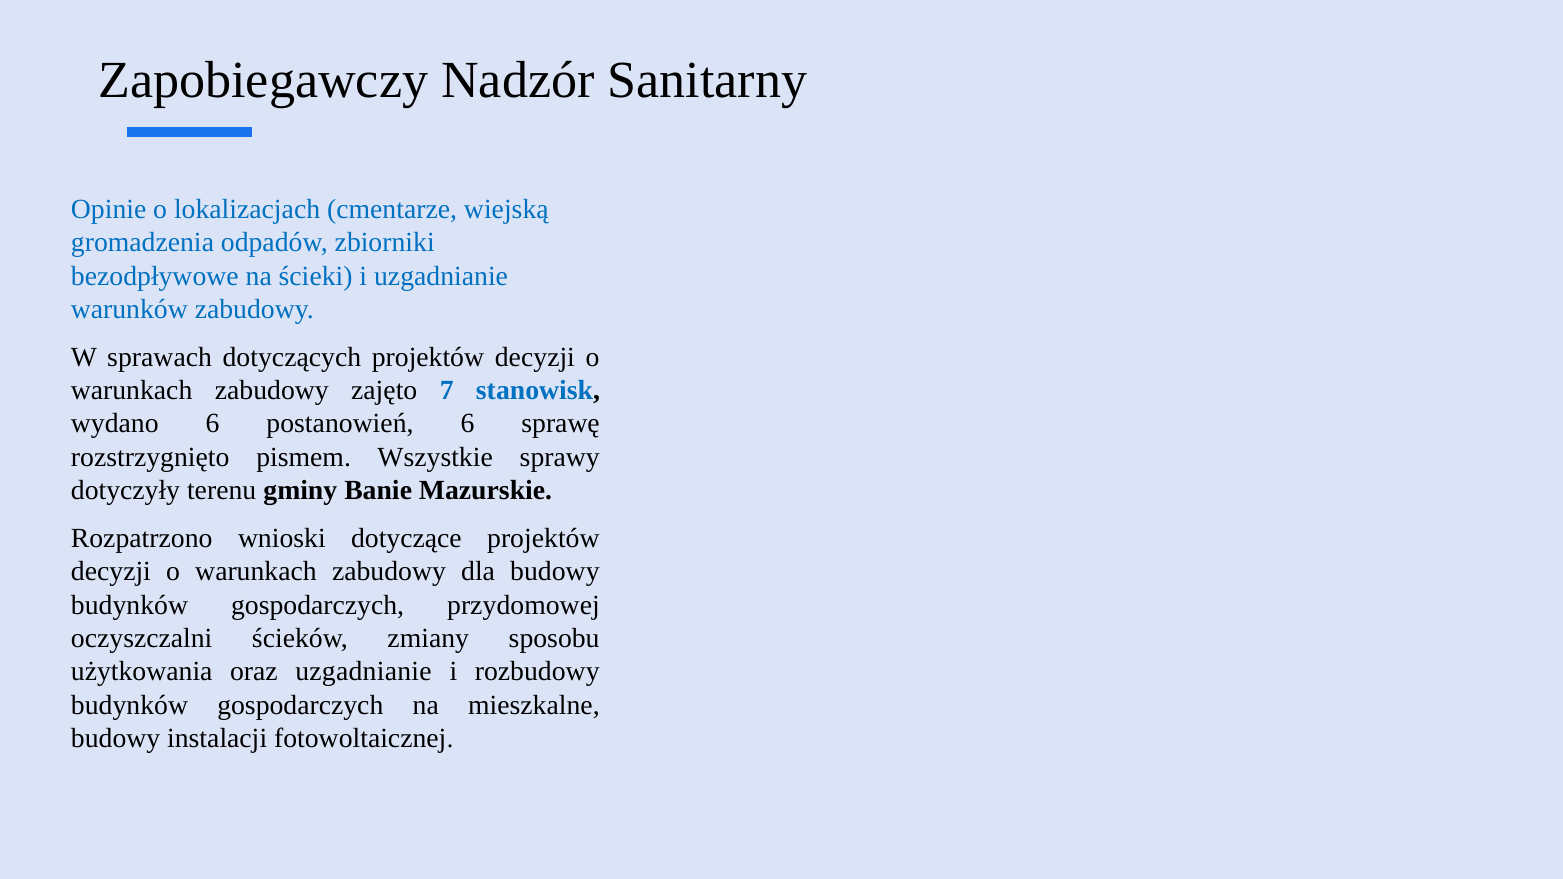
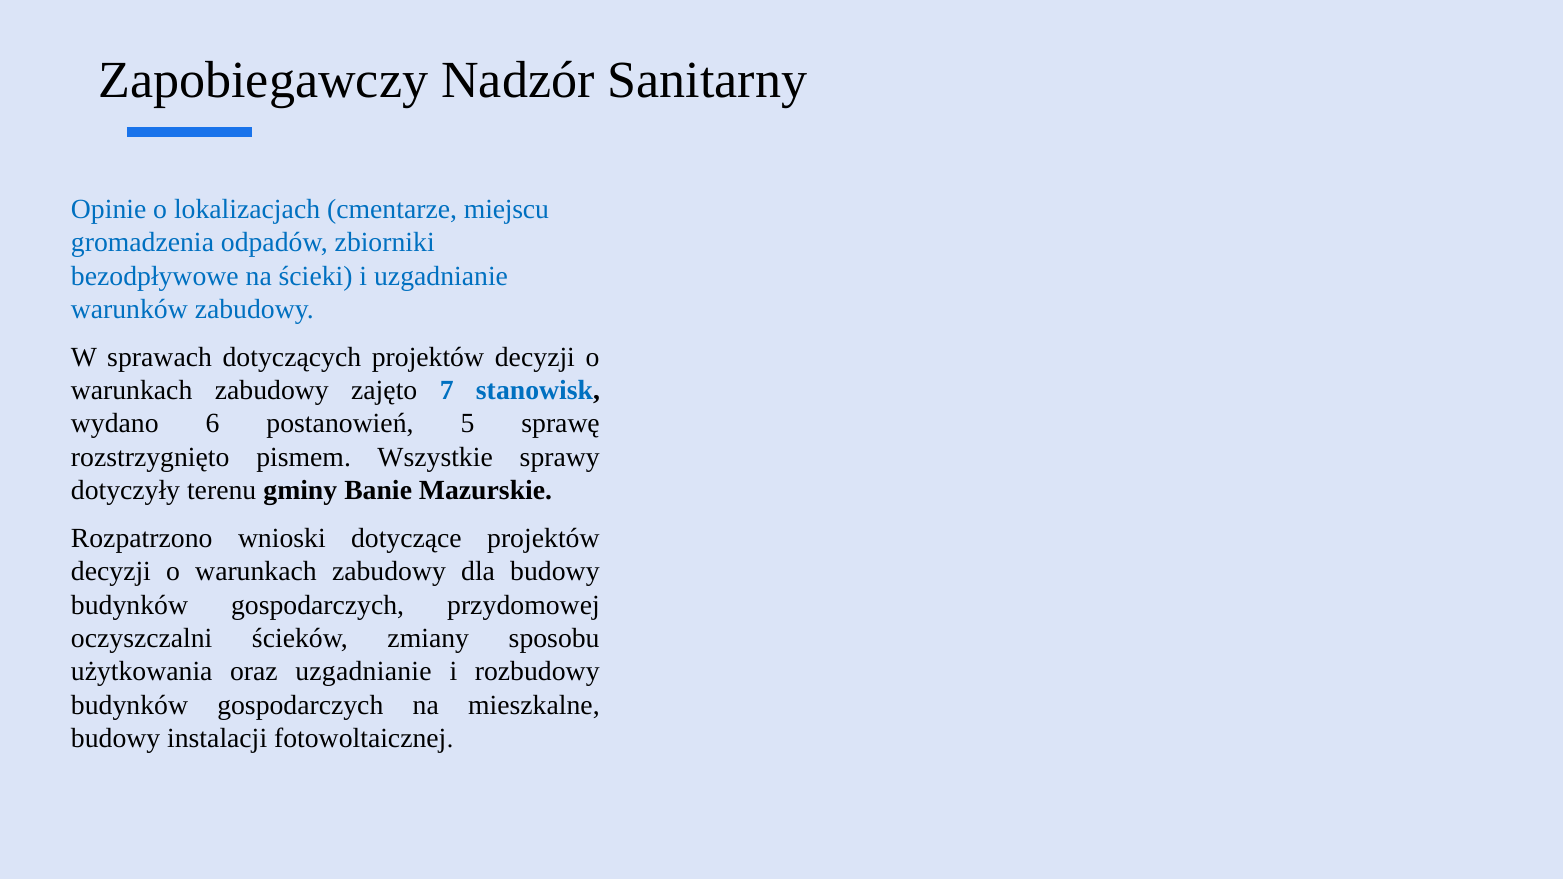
wiejską: wiejską -> miejscu
postanowień 6: 6 -> 5
